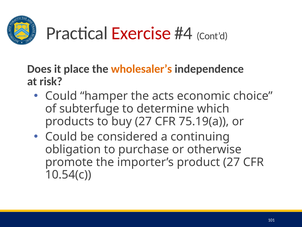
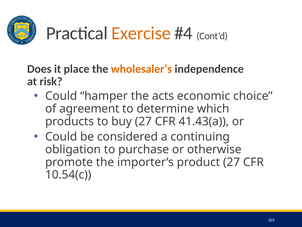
Exercise colour: red -> orange
subterfuge: subterfuge -> agreement
75.19(a: 75.19(a -> 41.43(a
